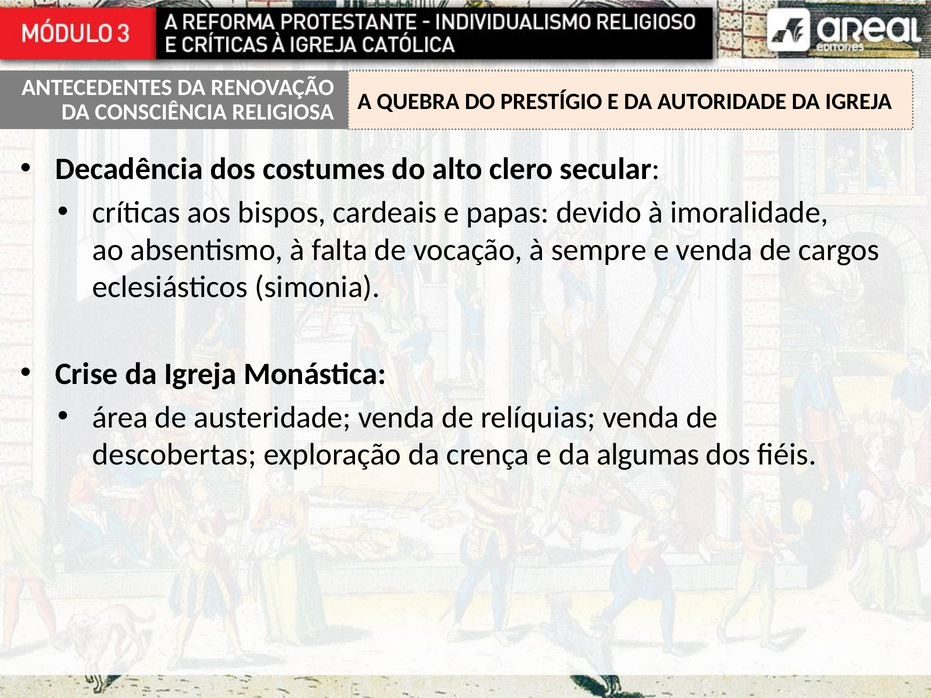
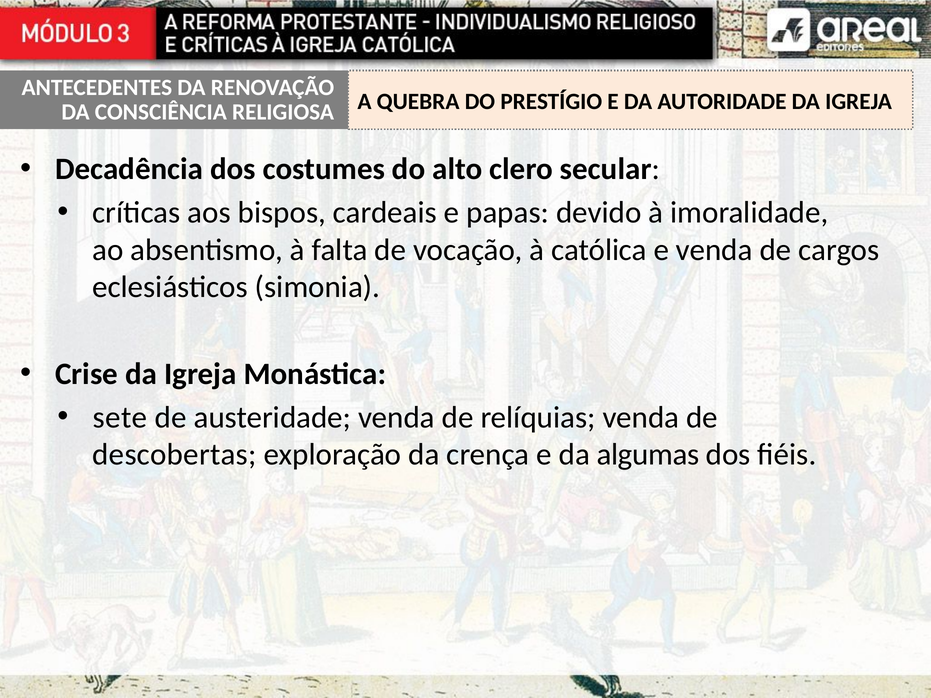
sempre: sempre -> católica
área: área -> sete
